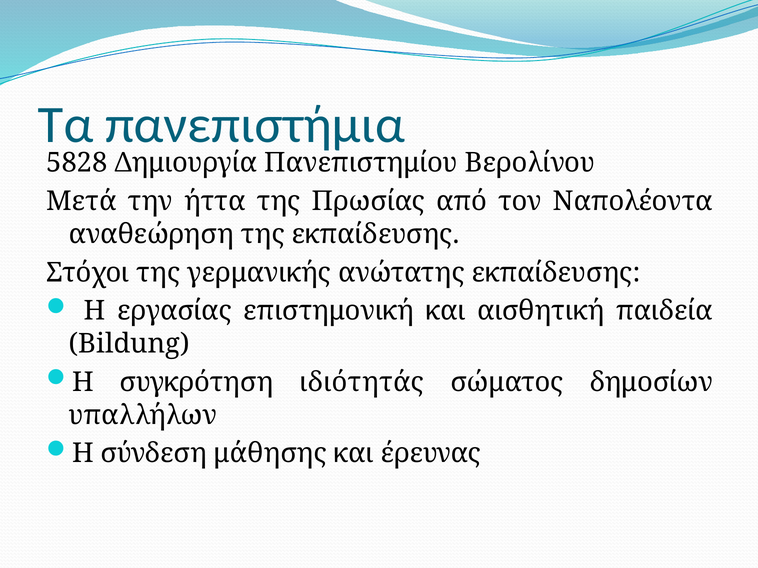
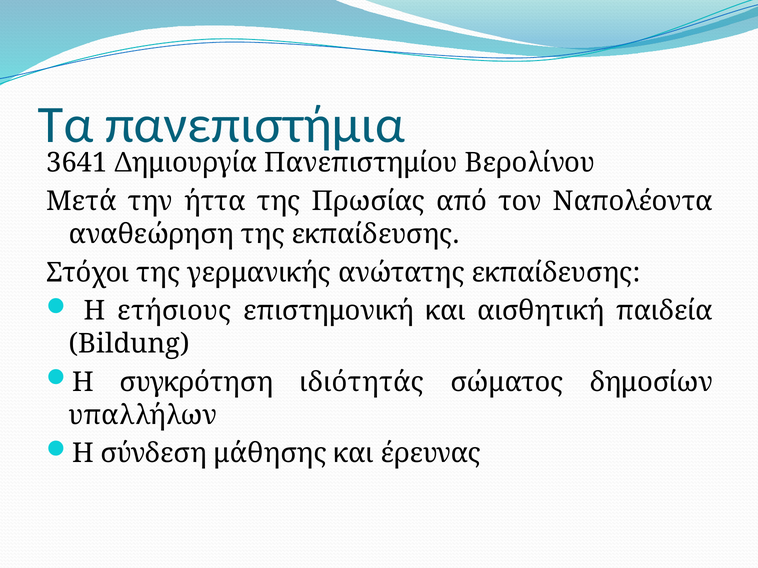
5828: 5828 -> 3641
εργασίας: εργασίας -> ετήσιους
